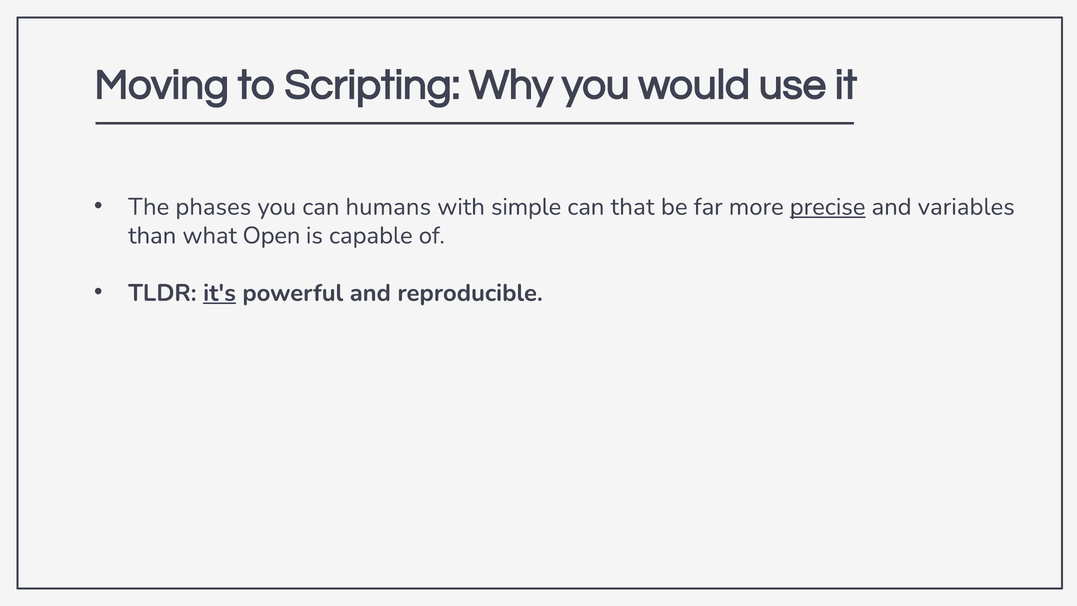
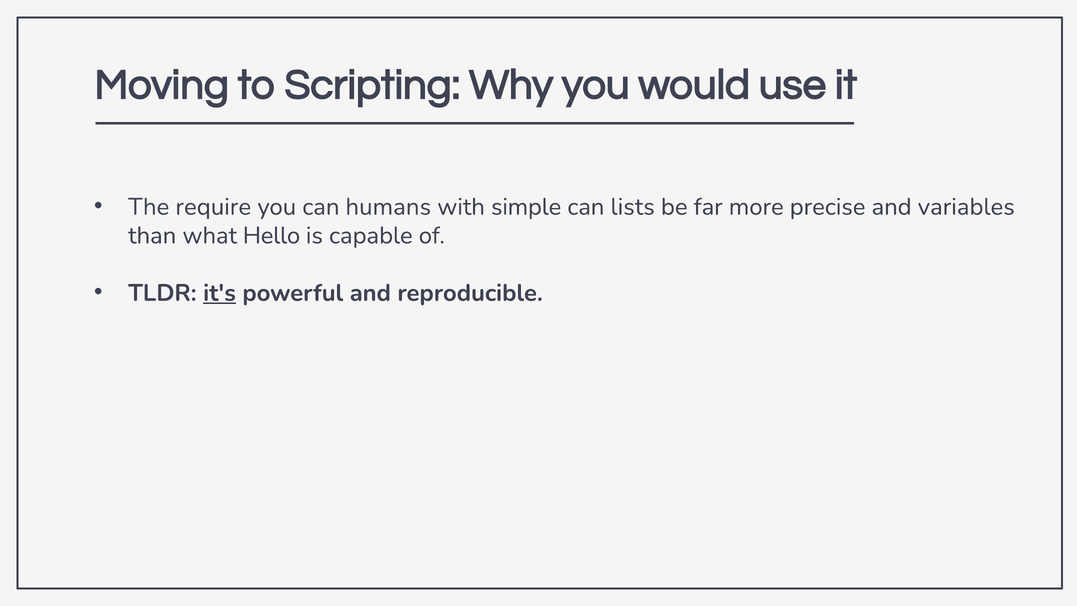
phases: phases -> require
that: that -> lists
precise underline: present -> none
Open: Open -> Hello
